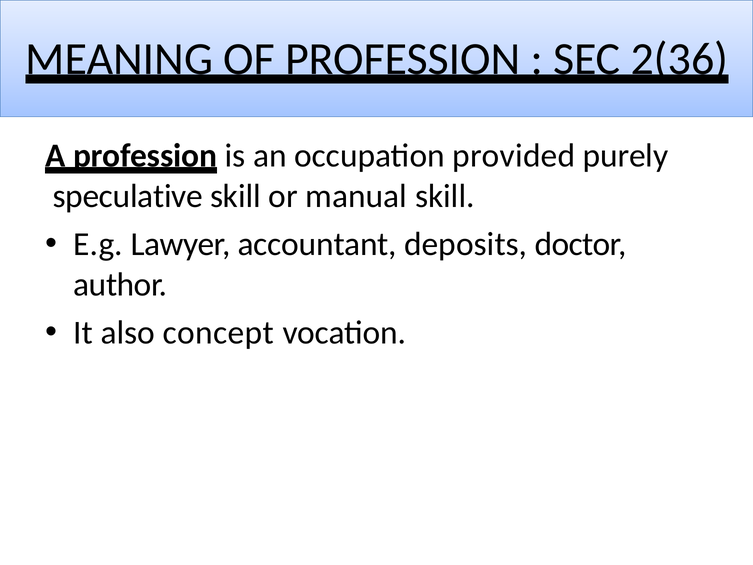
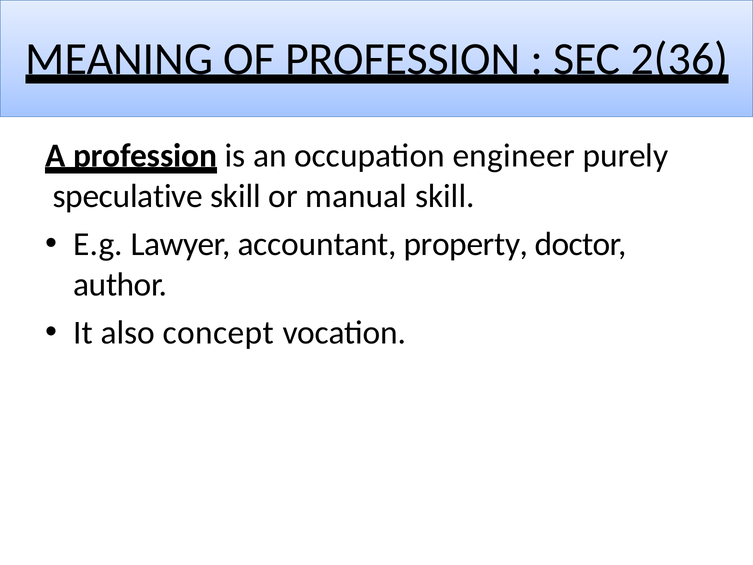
provided: provided -> engineer
deposits: deposits -> property
